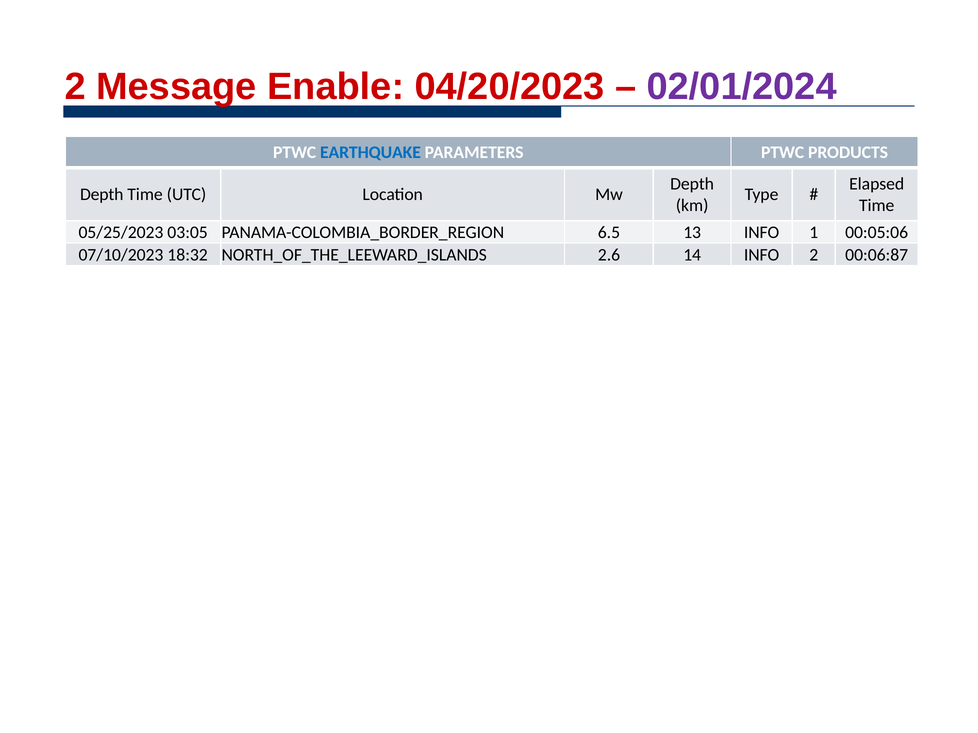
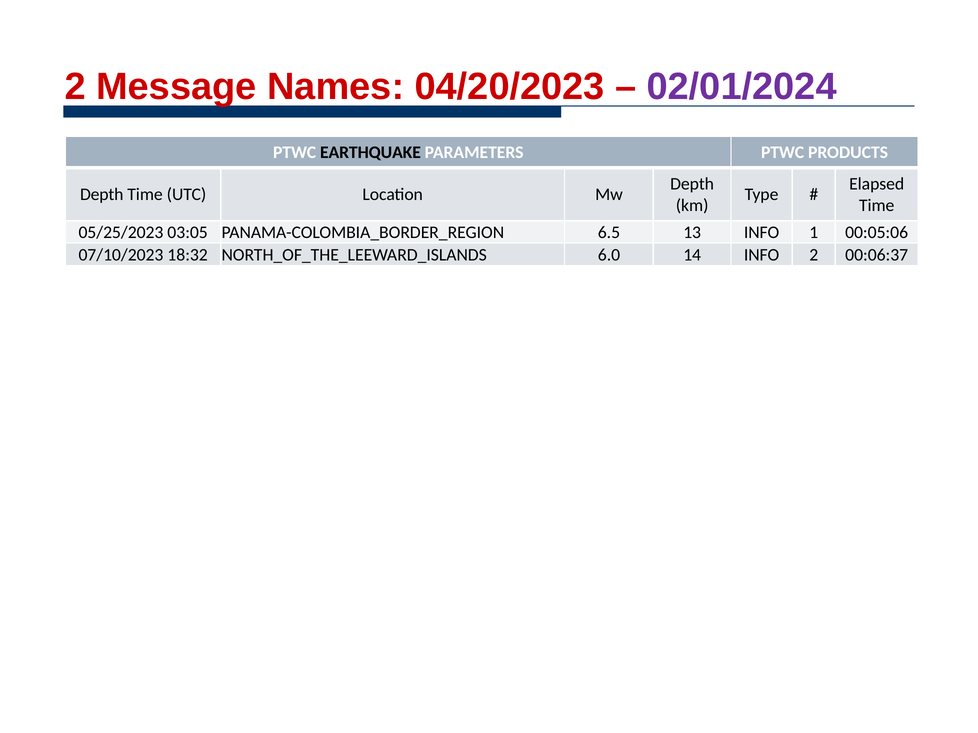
Enable: Enable -> Names
EARTHQUAKE colour: blue -> black
2.6: 2.6 -> 6.0
00:06:87: 00:06:87 -> 00:06:37
